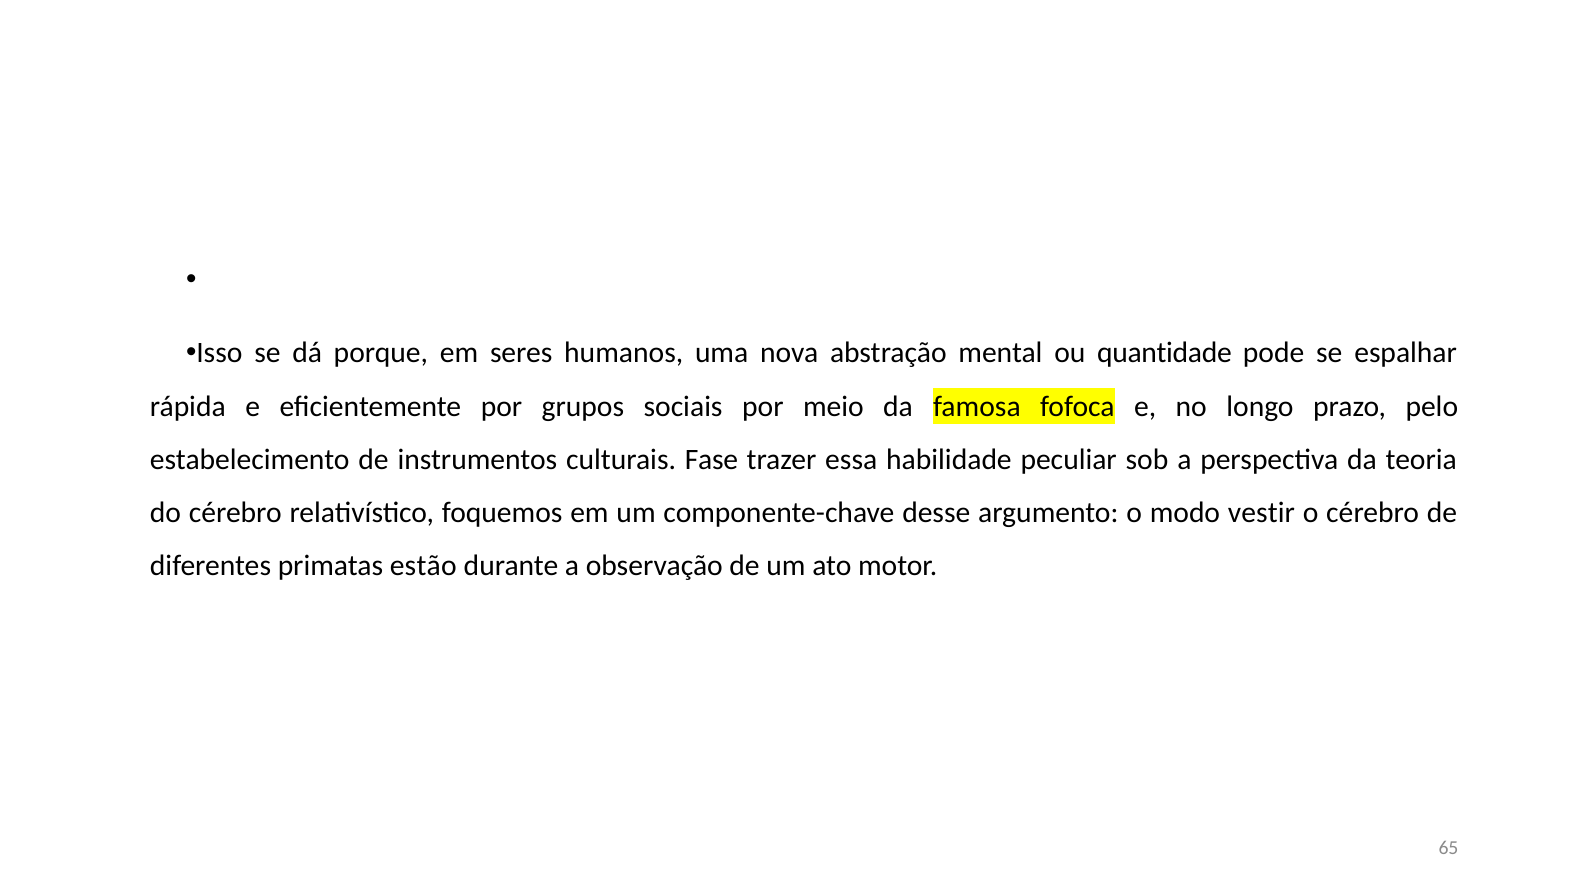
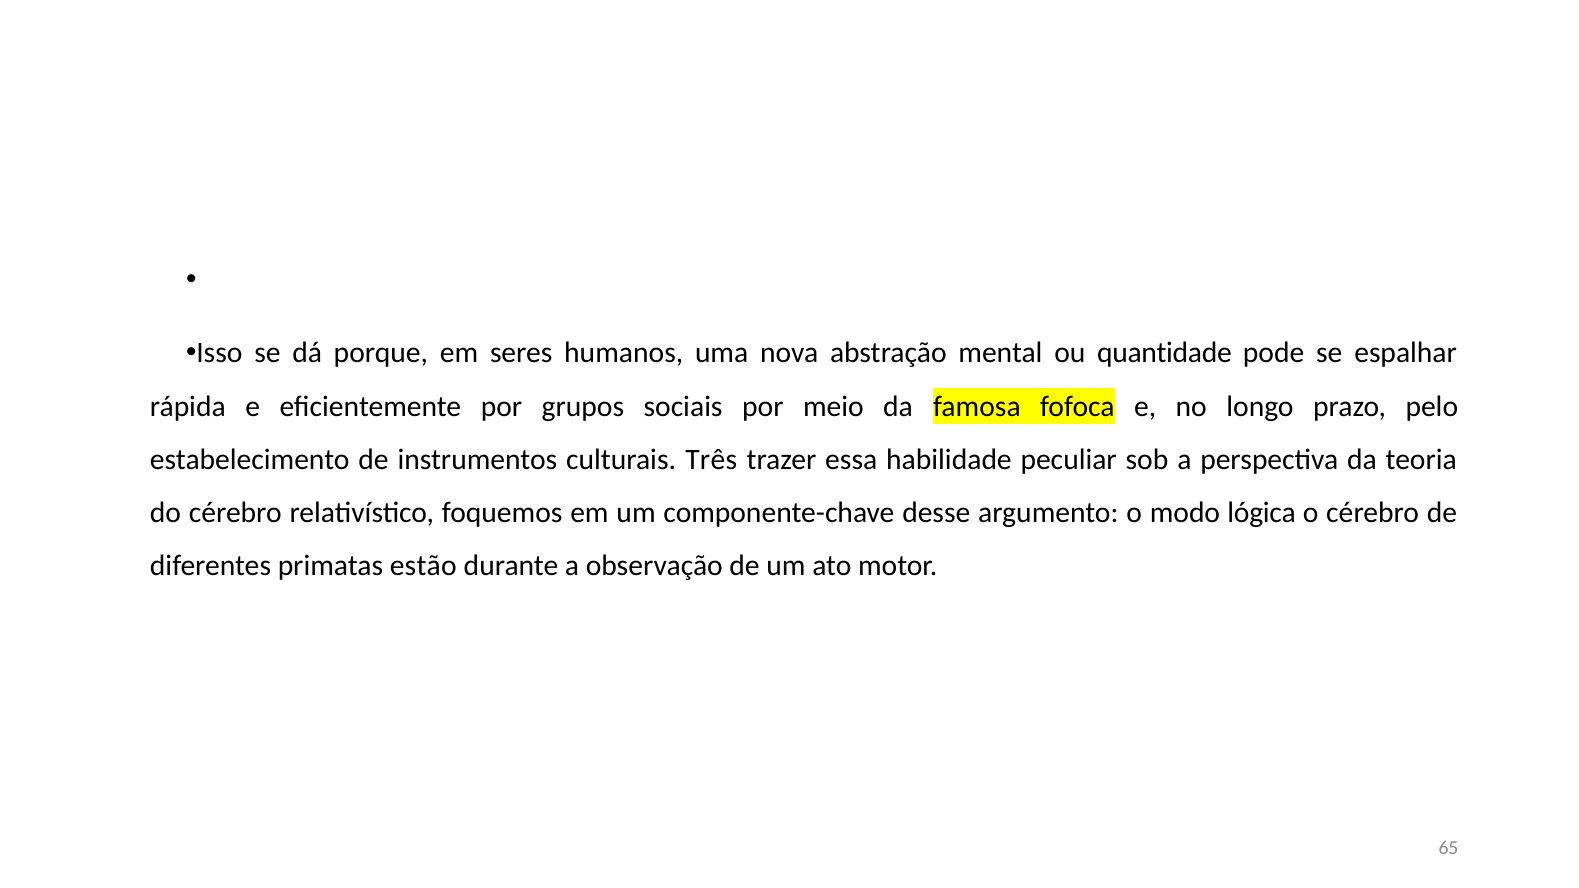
Fase: Fase -> Três
vestir: vestir -> lógica
